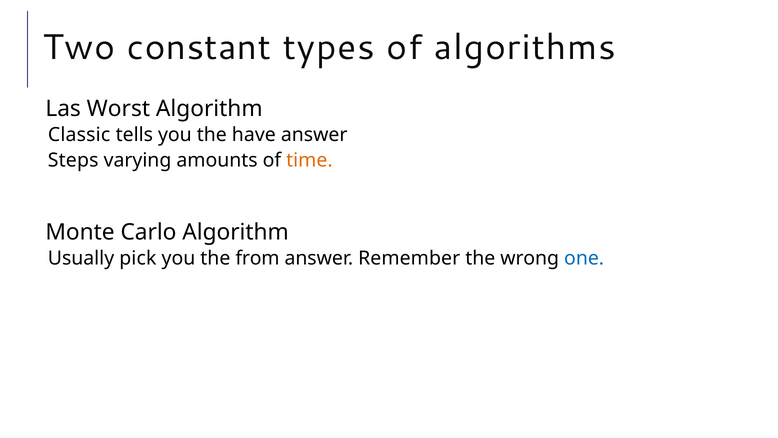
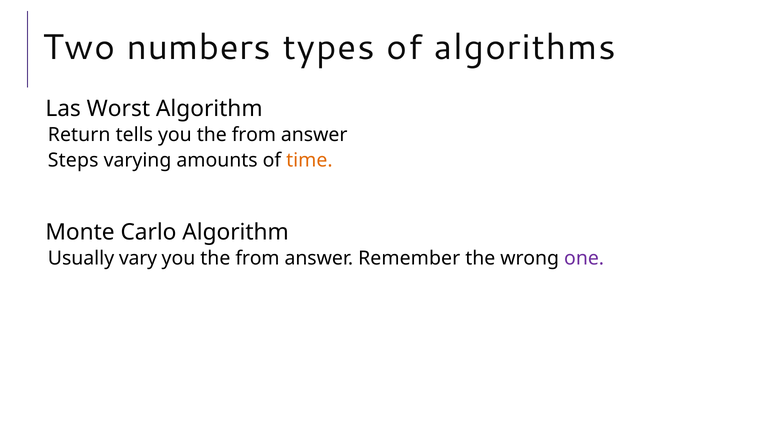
constant: constant -> numbers
Classic: Classic -> Return
tells you the have: have -> from
pick: pick -> vary
one colour: blue -> purple
